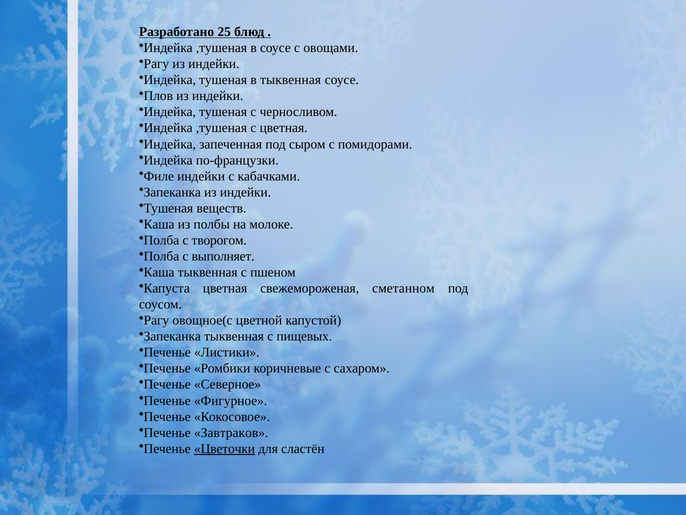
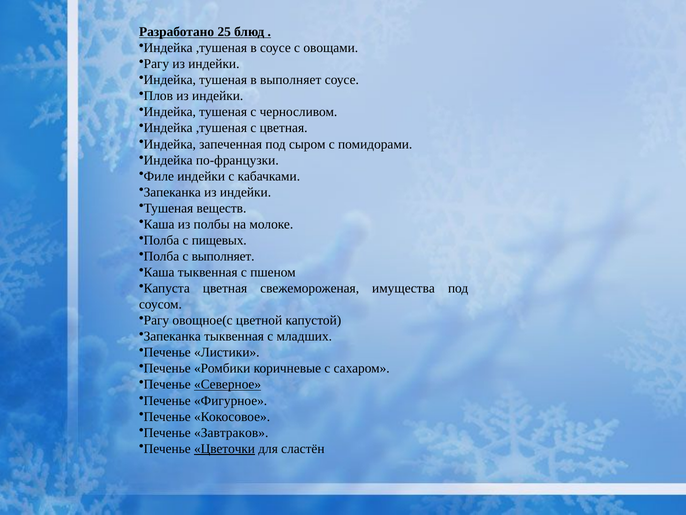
в тыквенная: тыквенная -> выполняет
творогом: творогом -> пищевых
сметанном: сметанном -> имущества
пищевых: пищевых -> младших
Северное underline: none -> present
